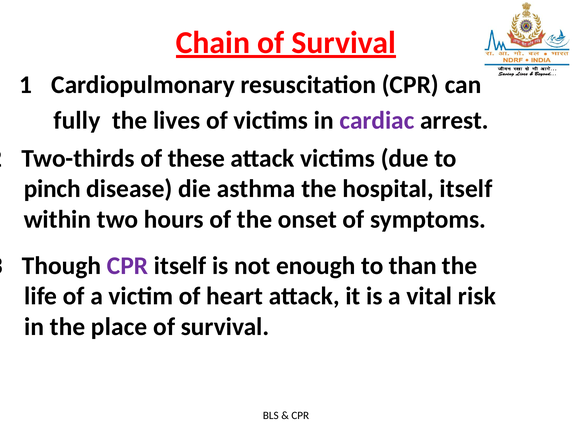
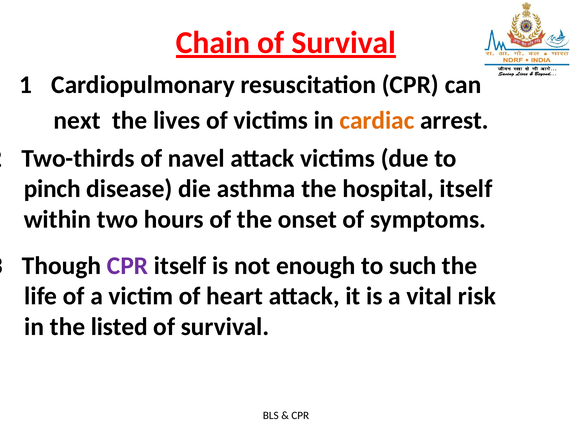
fully: fully -> next
cardiac colour: purple -> orange
these: these -> navel
than: than -> such
place: place -> listed
